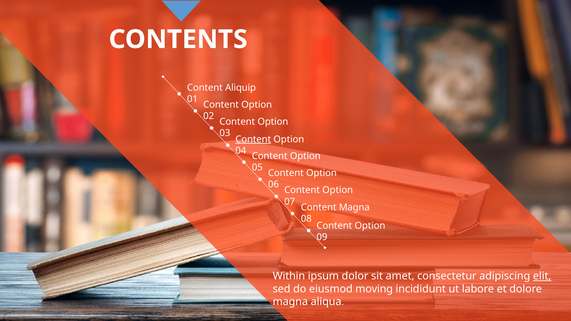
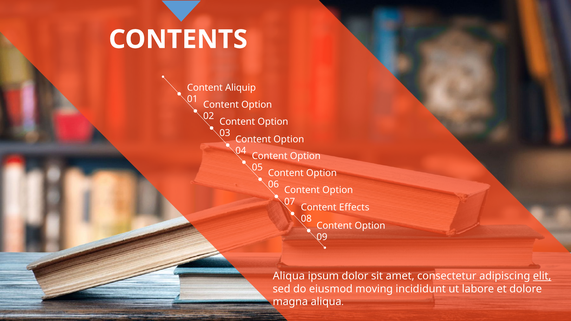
Content at (253, 139) underline: present -> none
Content Magna: Magna -> Effects
Within at (289, 276): Within -> Aliqua
